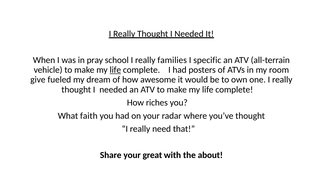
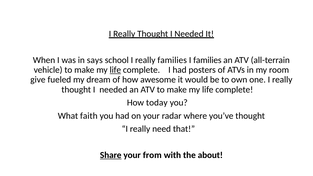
pray: pray -> says
I specific: specific -> families
riches: riches -> today
Share underline: none -> present
great: great -> from
